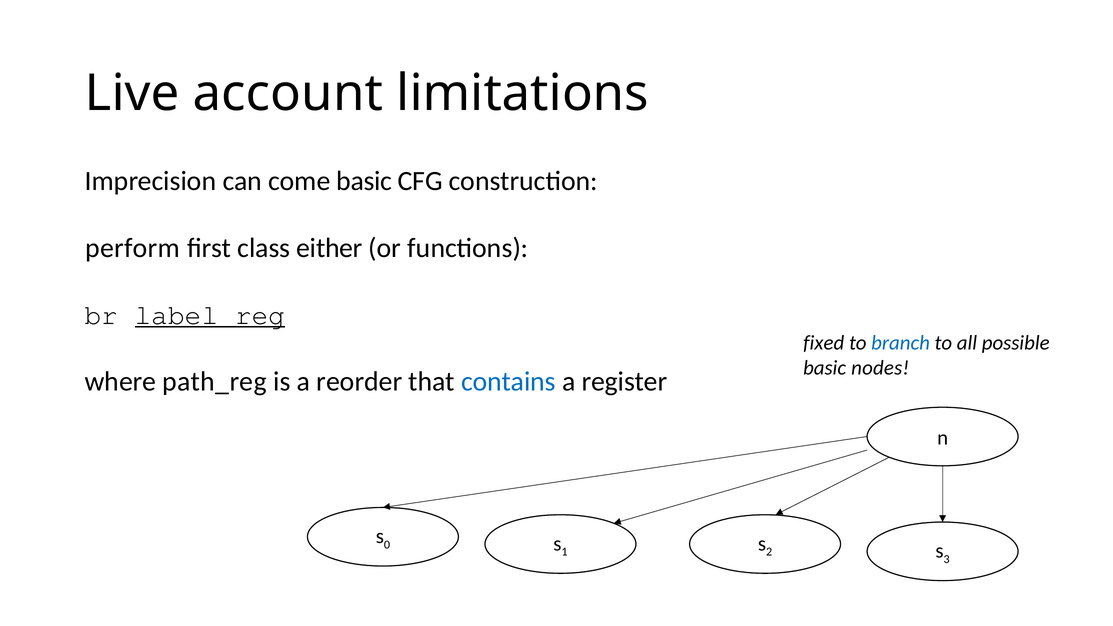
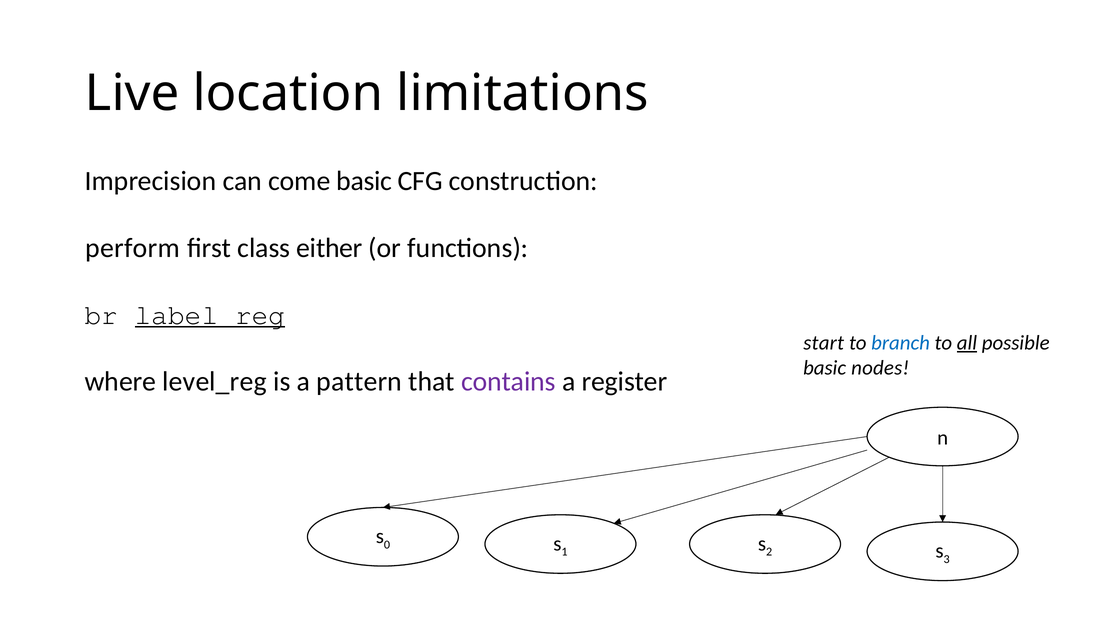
account: account -> location
fixed: fixed -> start
all underline: none -> present
path_reg: path_reg -> level_reg
reorder: reorder -> pattern
contains colour: blue -> purple
